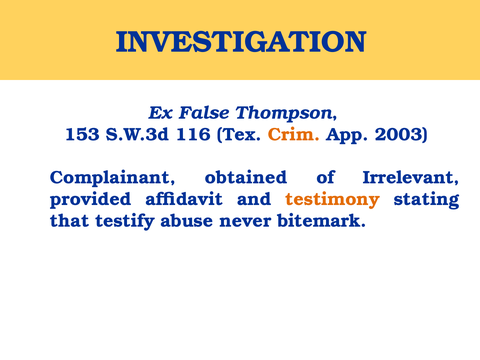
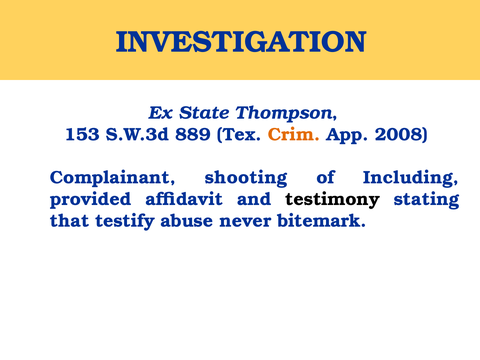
False: False -> State
116: 116 -> 889
2003: 2003 -> 2008
obtained: obtained -> shooting
Irrelevant: Irrelevant -> Including
testimony colour: orange -> black
